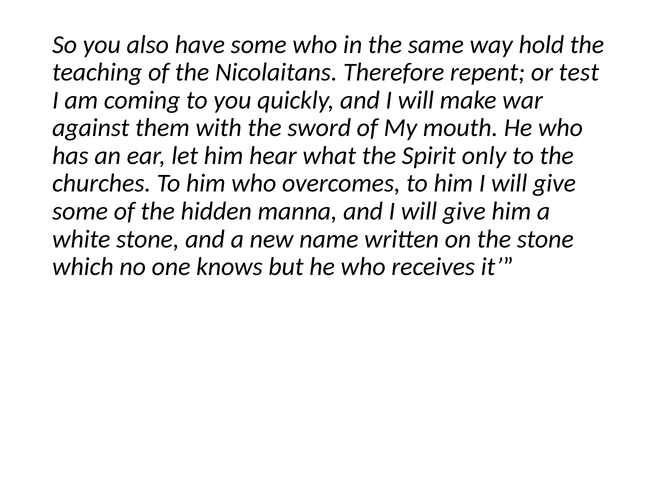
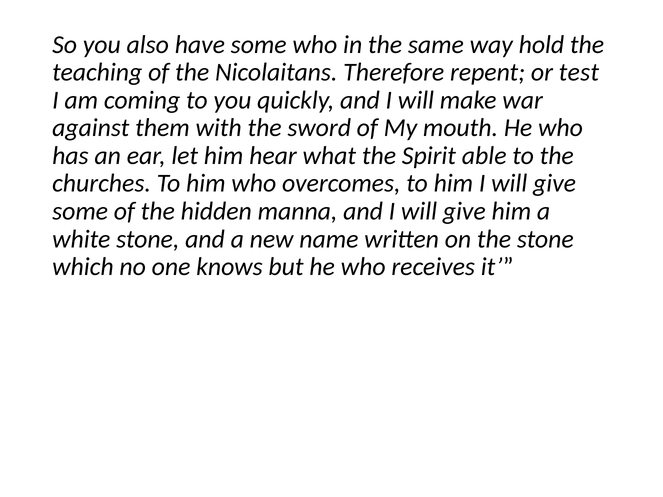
only: only -> able
